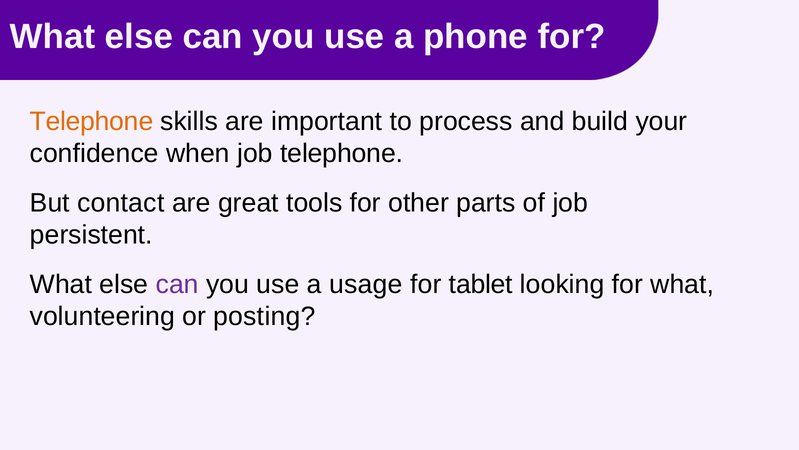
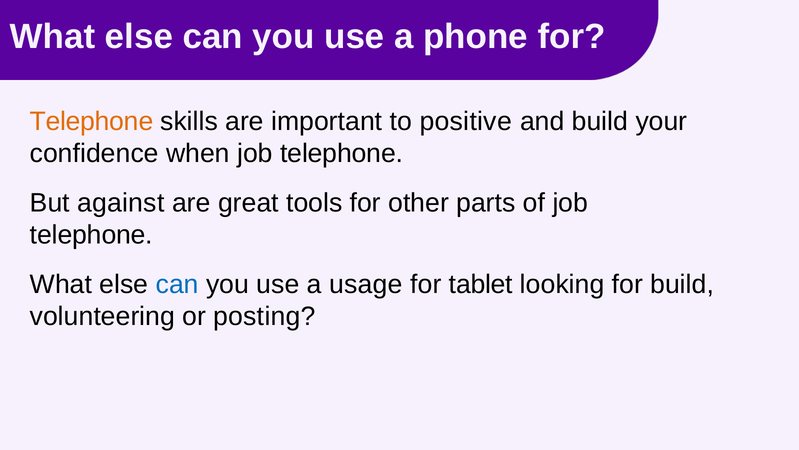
process: process -> positive
contact: contact -> against
persistent at (91, 235): persistent -> telephone
can at (177, 284) colour: purple -> blue
for what: what -> build
